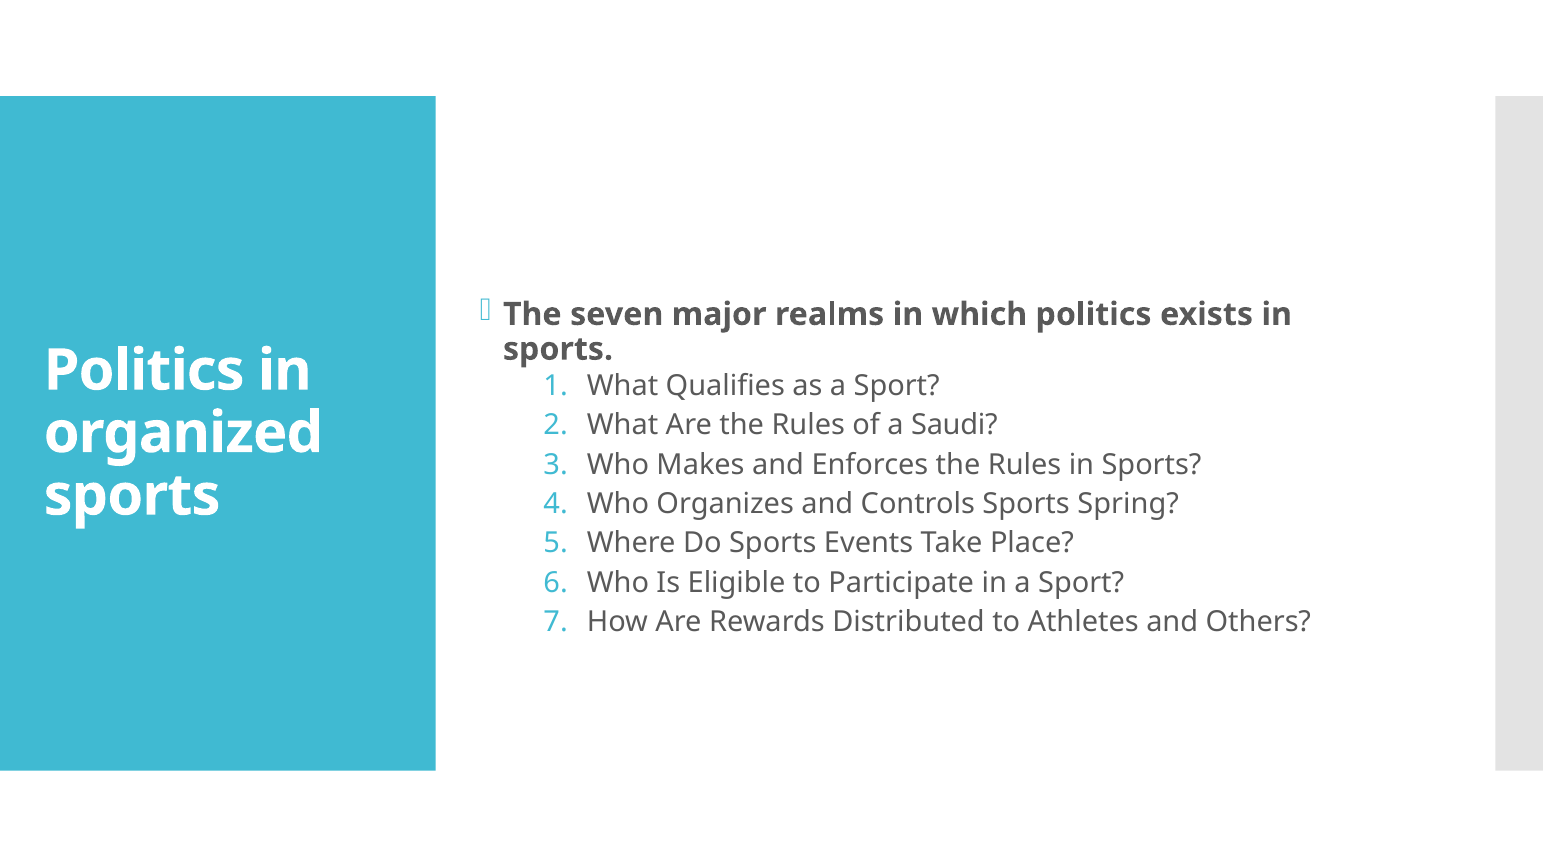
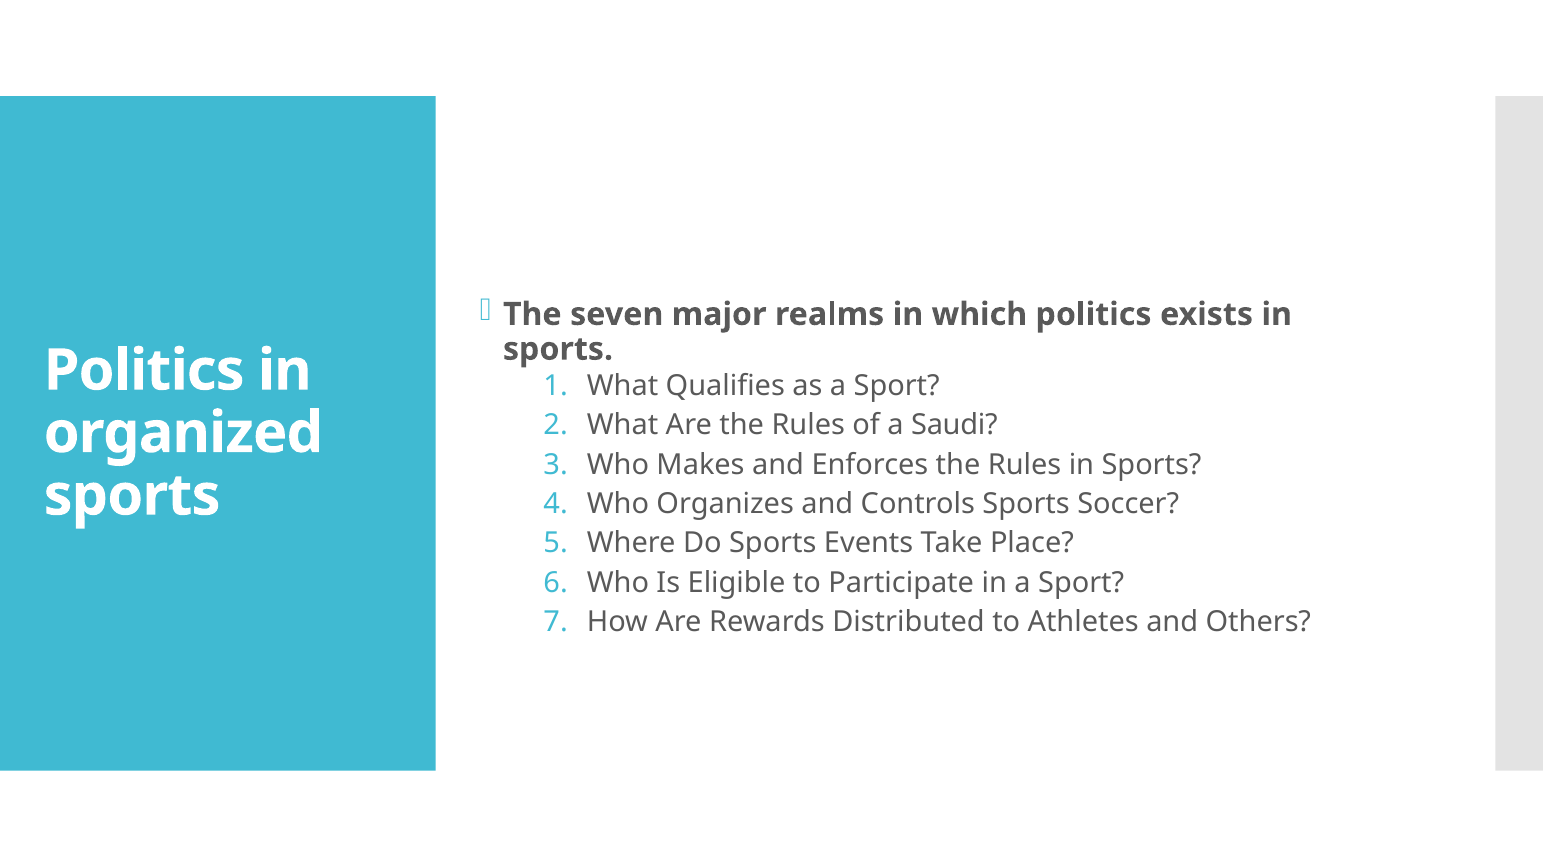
Spring: Spring -> Soccer
